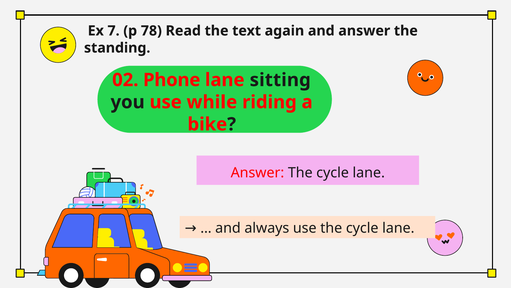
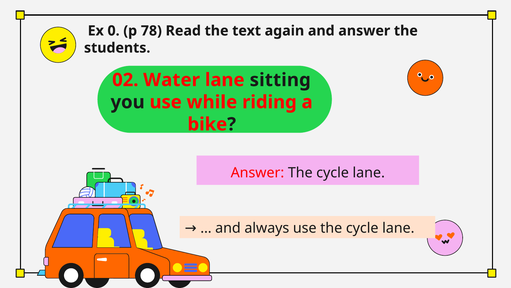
7: 7 -> 0
standing: standing -> students
Phone: Phone -> Water
